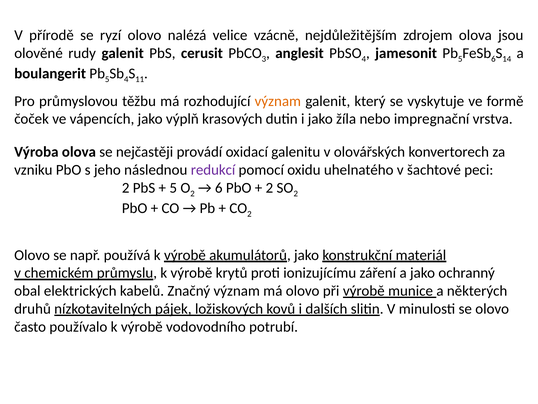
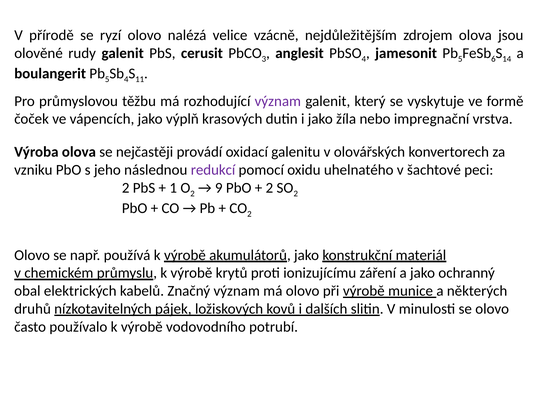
význam at (278, 101) colour: orange -> purple
5 at (173, 188): 5 -> 1
6 at (219, 188): 6 -> 9
